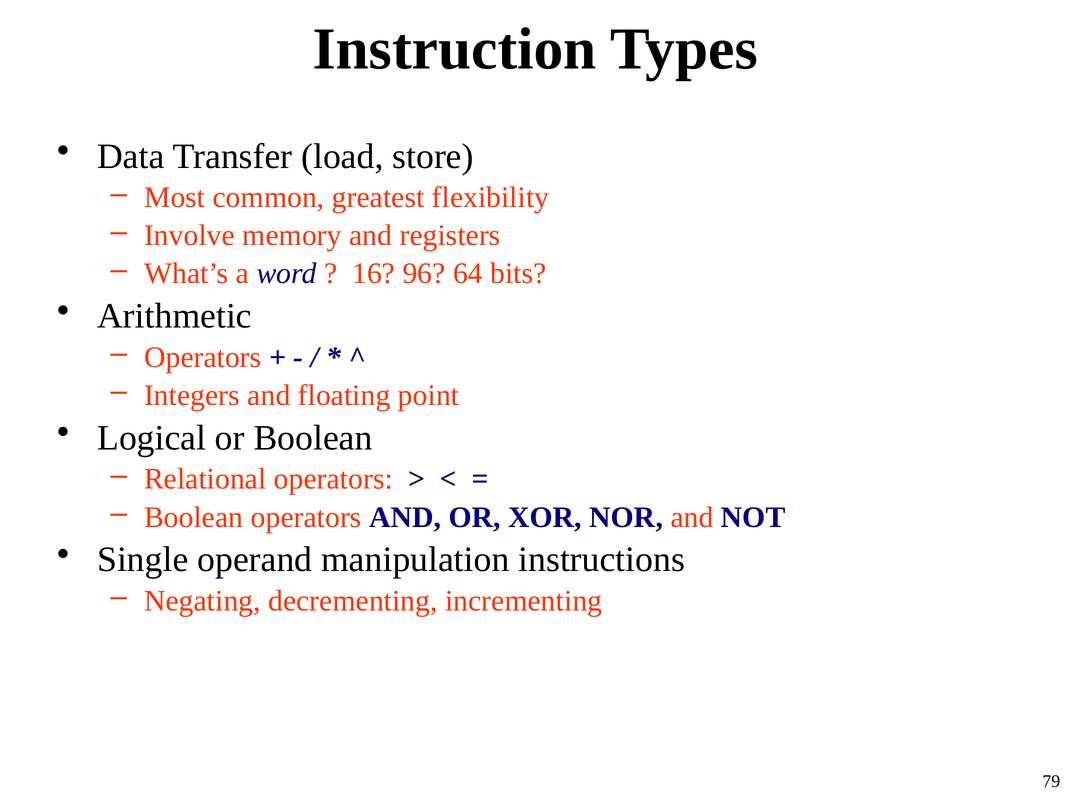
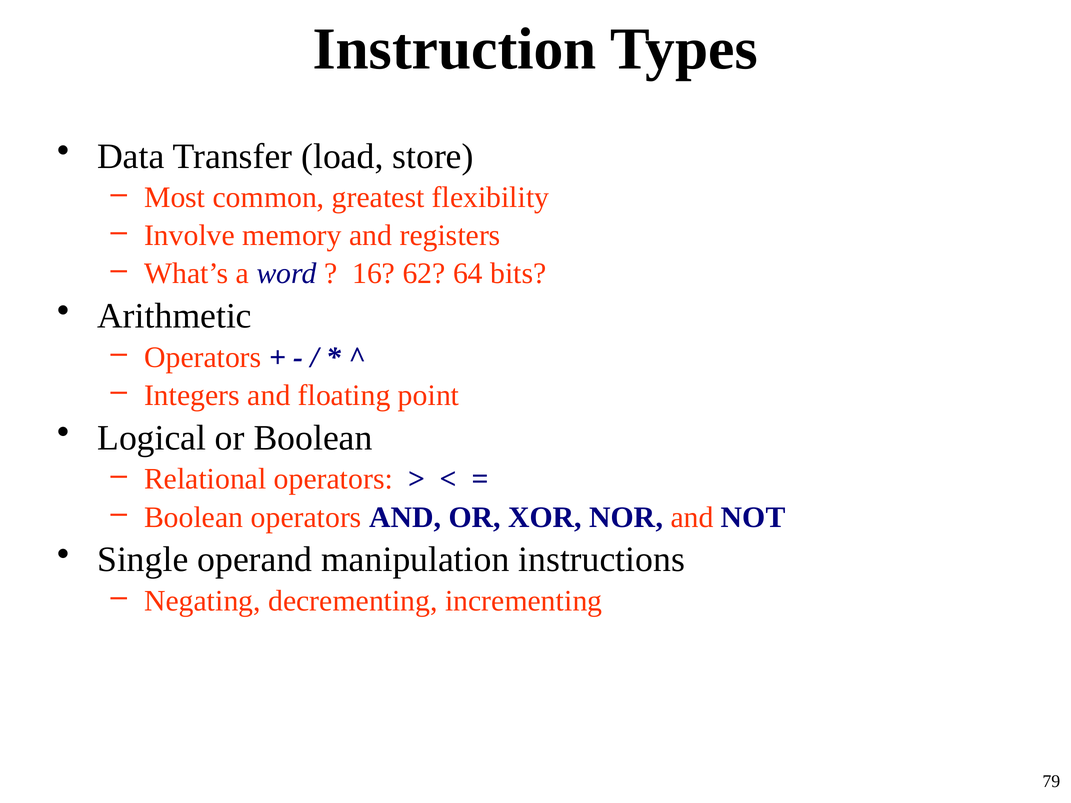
96: 96 -> 62
